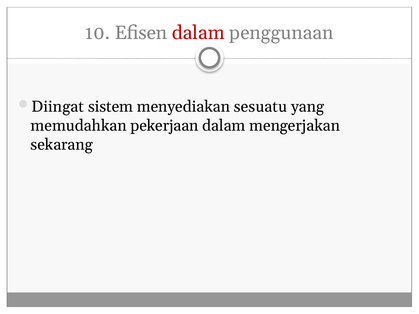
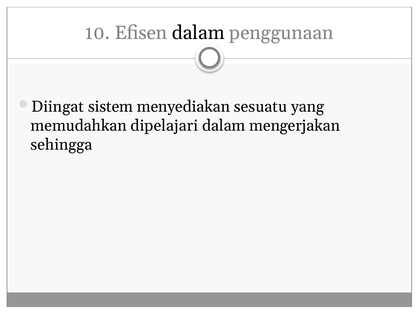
dalam at (198, 33) colour: red -> black
pekerjaan: pekerjaan -> dipelajari
sekarang: sekarang -> sehingga
